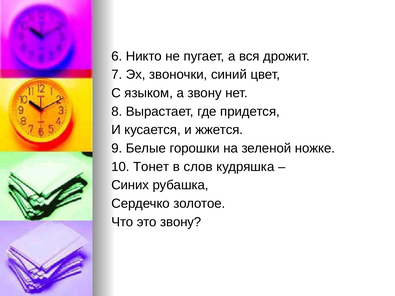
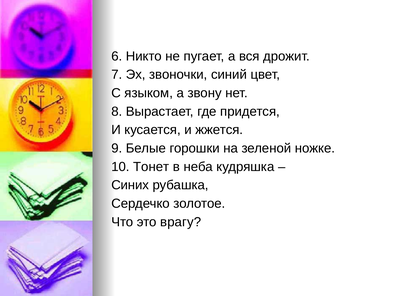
слов: слов -> неба
это звону: звону -> врагу
